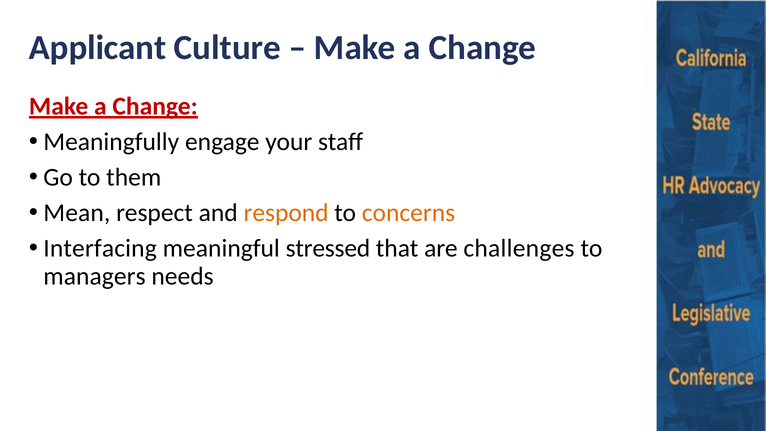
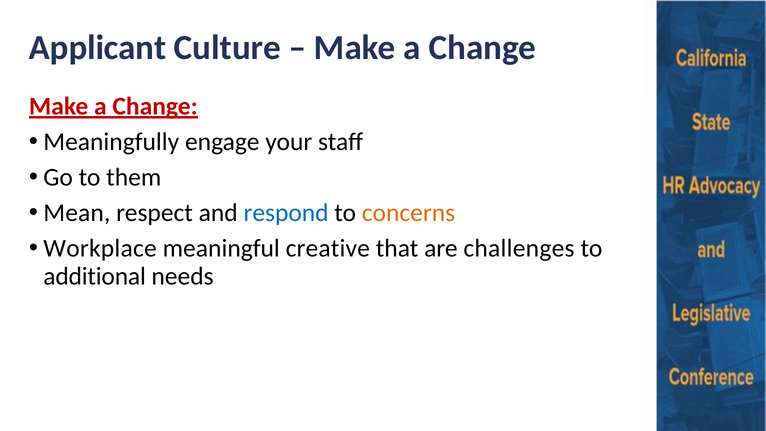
respond colour: orange -> blue
Interfacing: Interfacing -> Workplace
stressed: stressed -> creative
managers: managers -> additional
